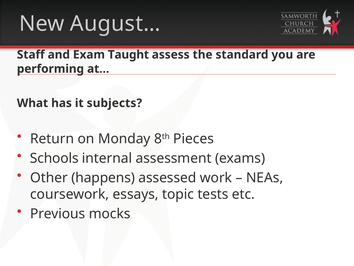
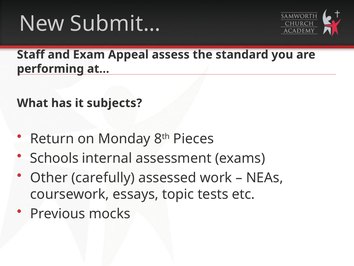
August…: August… -> Submit…
Taught: Taught -> Appeal
happens: happens -> carefully
